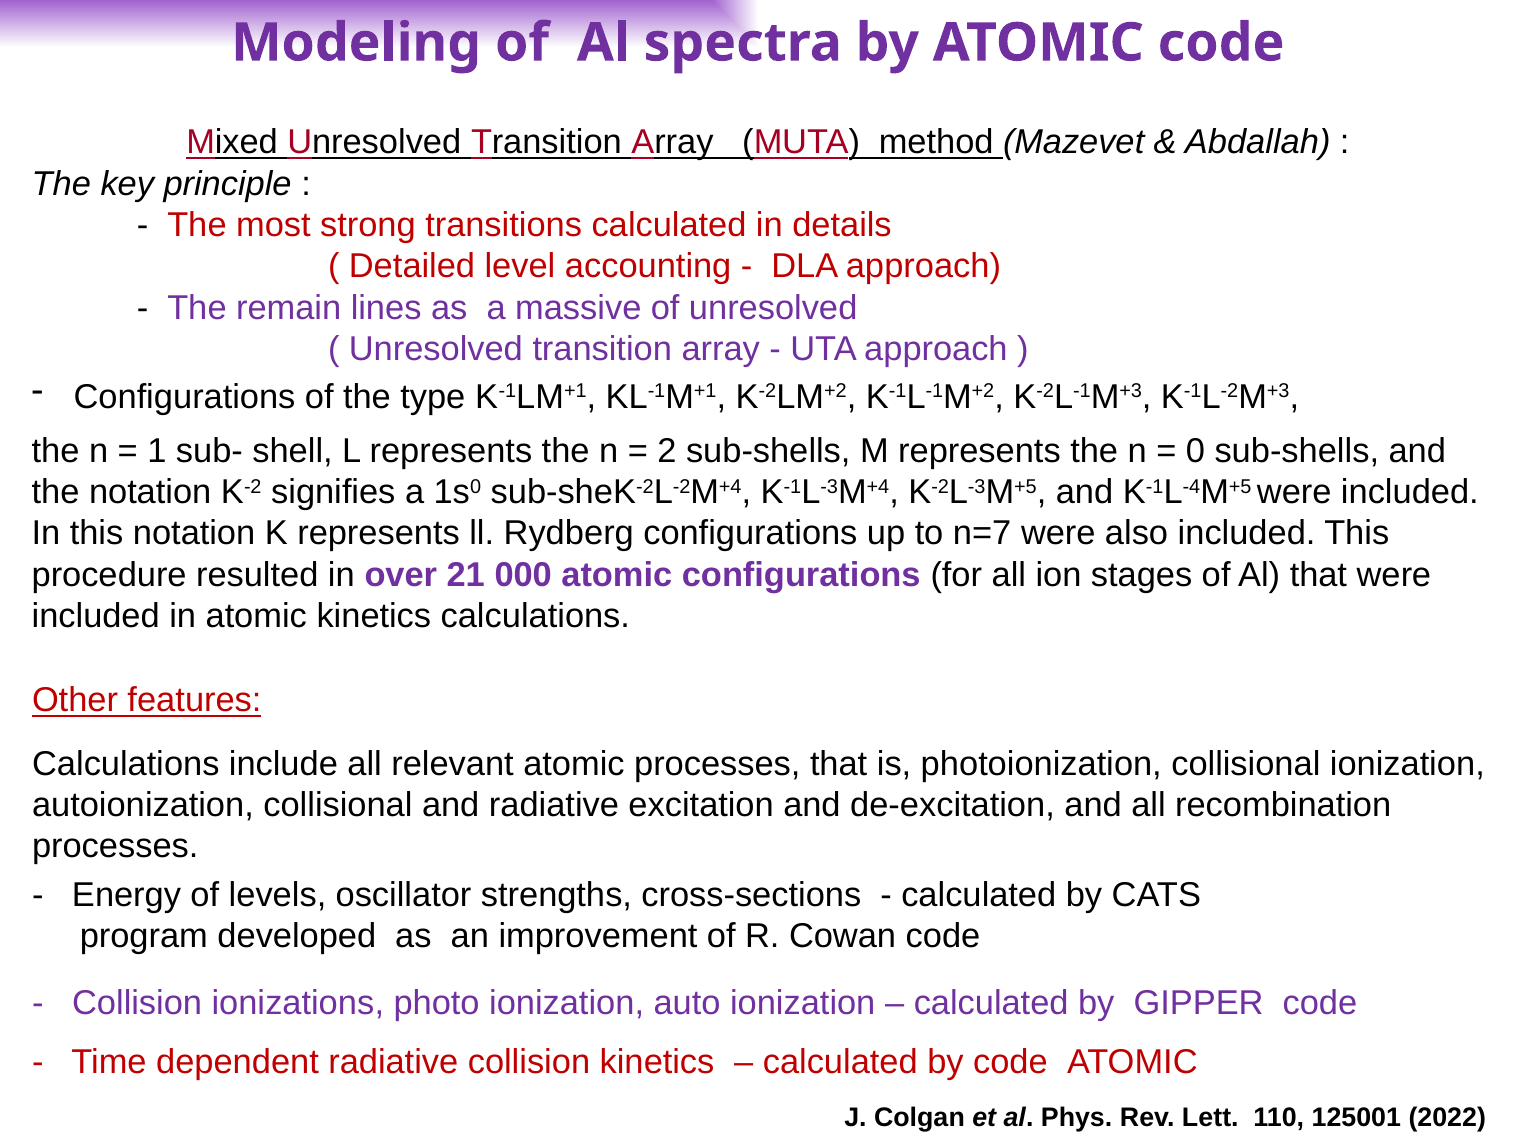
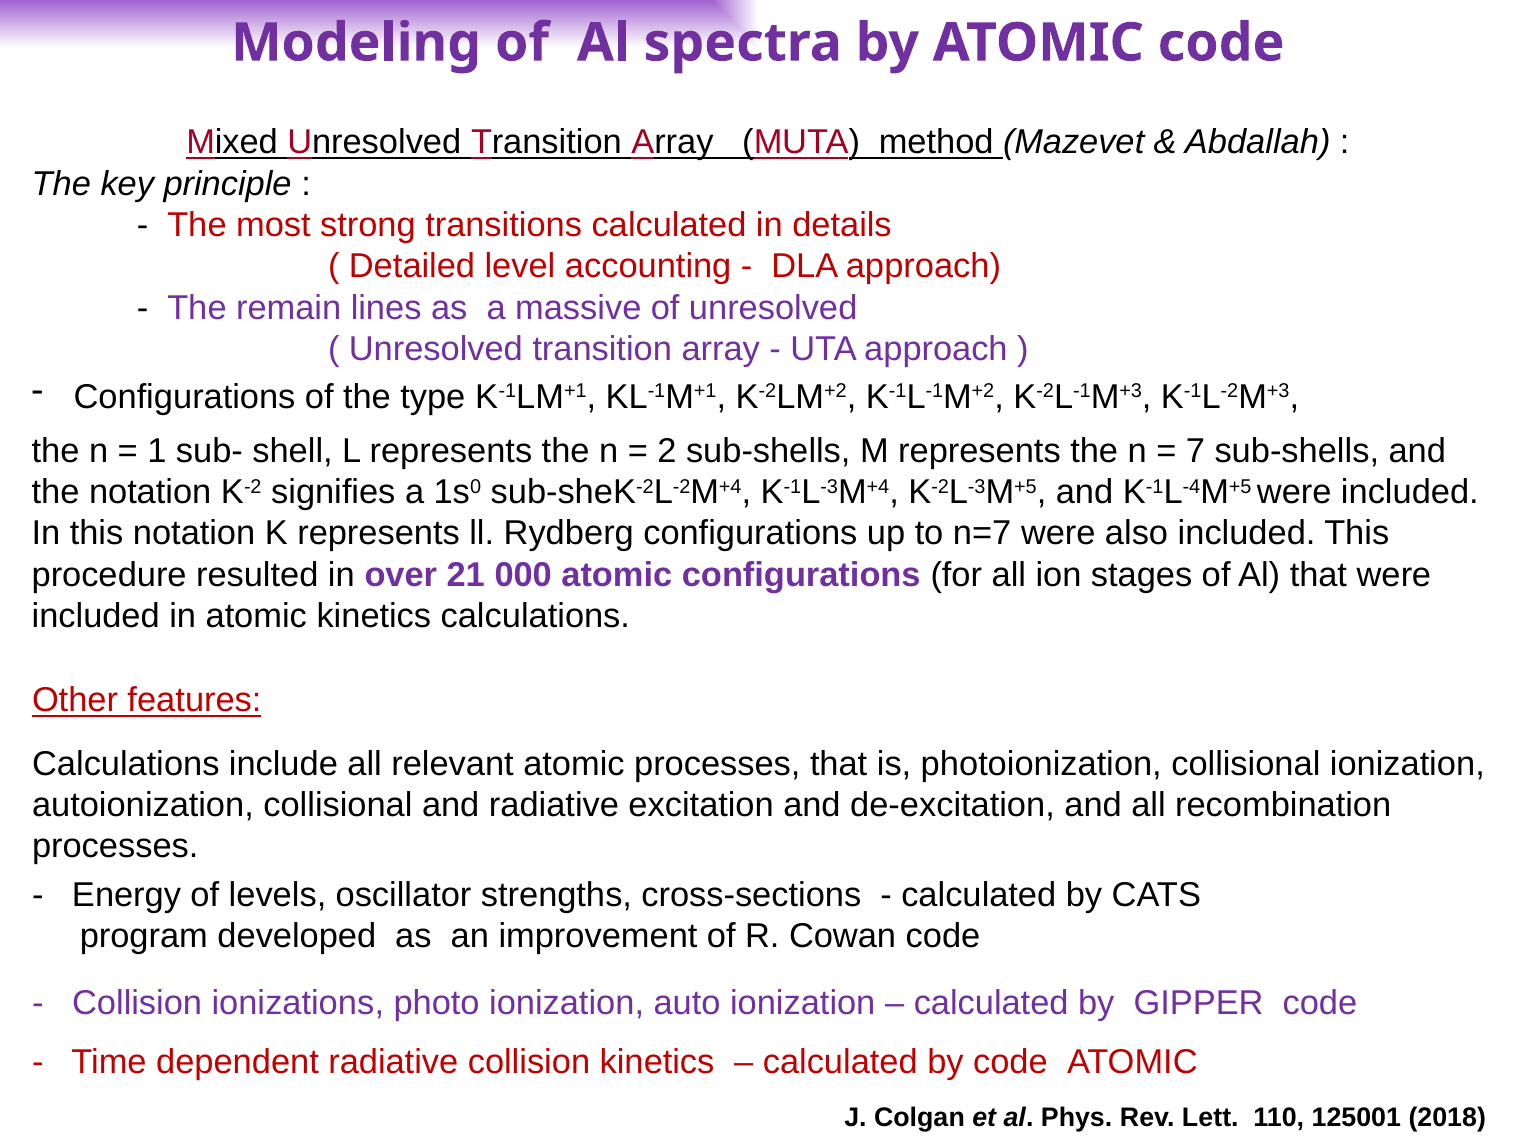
0: 0 -> 7
2022: 2022 -> 2018
